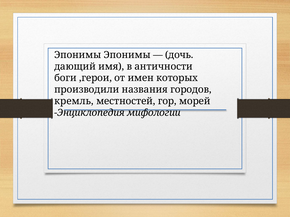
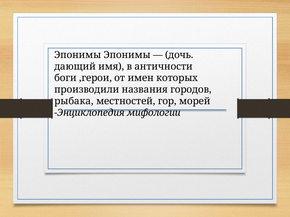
кремль: кремль -> рыбака
